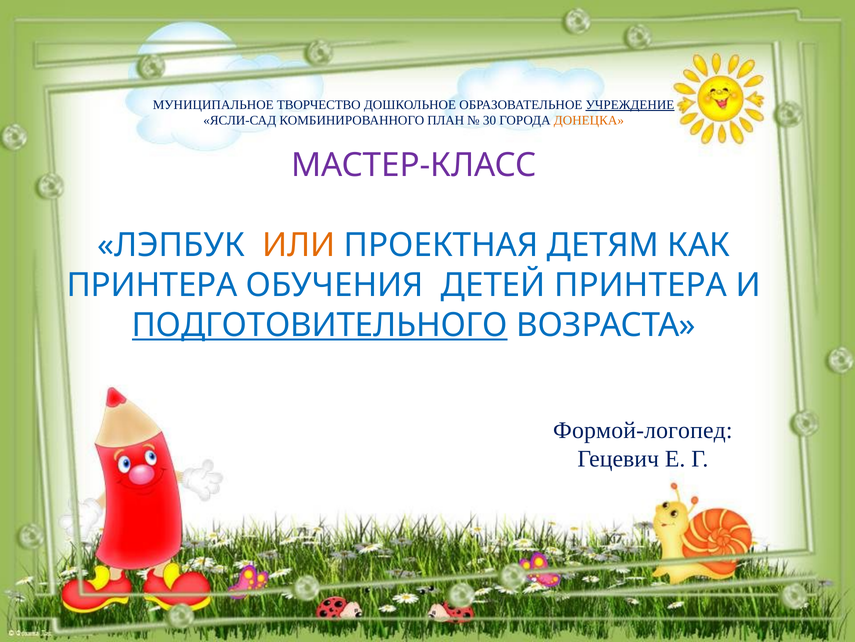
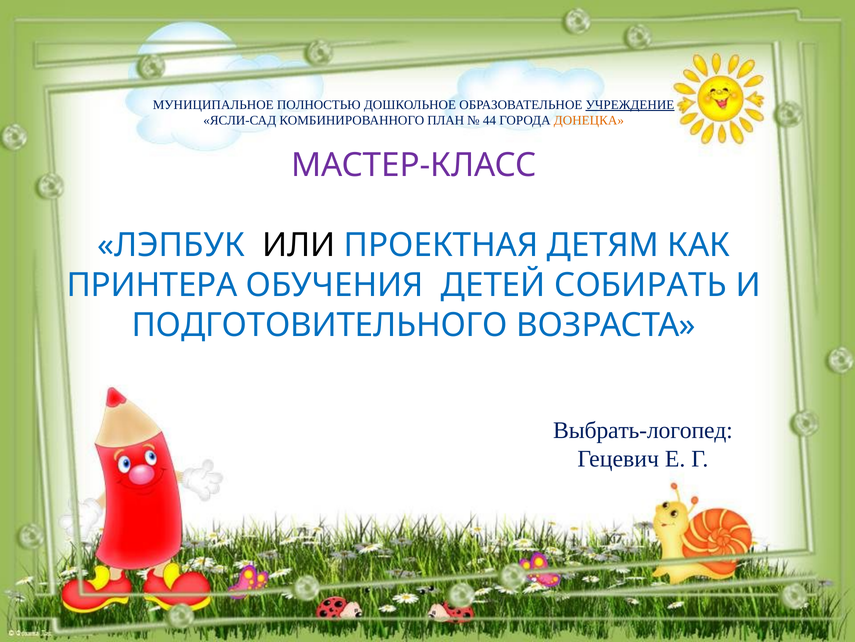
ТВОРЧЕСТВО: ТВОРЧЕСТВО -> ПОЛНОСТЬЮ
30: 30 -> 44
ИЛИ colour: orange -> black
ДЕТЕЙ ПРИНТЕРА: ПРИНТЕРА -> СОБИРАТЬ
ПОДГОТОВИТЕЛЬНОГО underline: present -> none
Формой-логопед: Формой-логопед -> Выбрать-логопед
